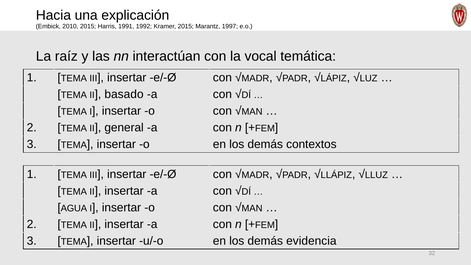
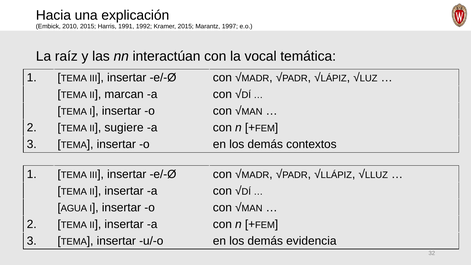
basado: basado -> marcan
general: general -> sugiere
